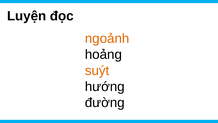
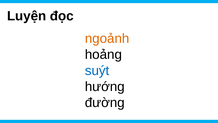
suýt colour: orange -> blue
